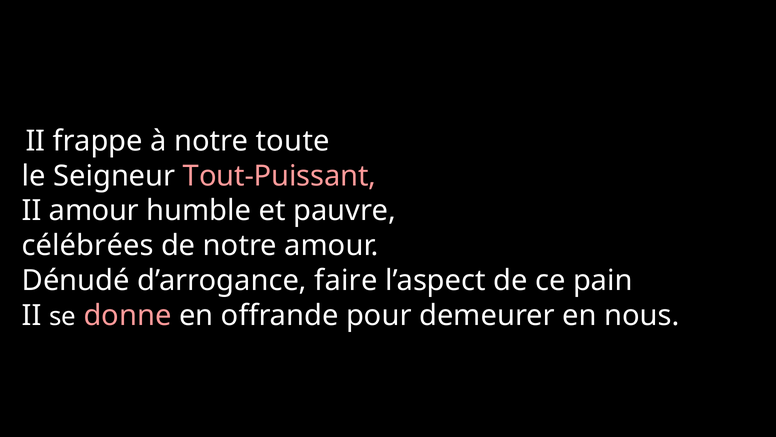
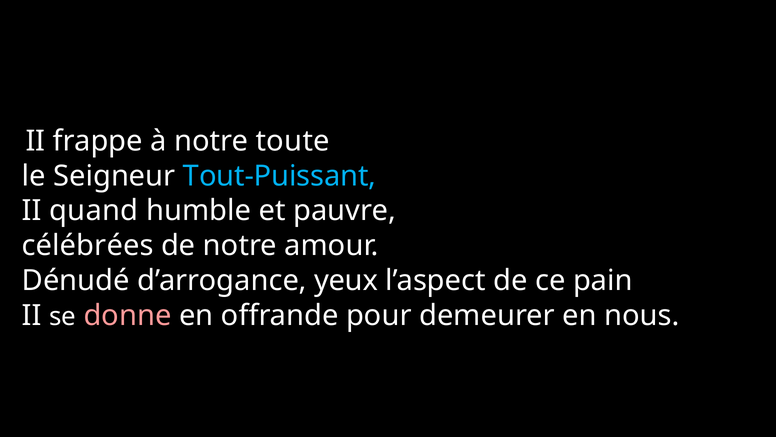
Tout-Puissant colour: pink -> light blue
II amour: amour -> quand
faire: faire -> yeux
